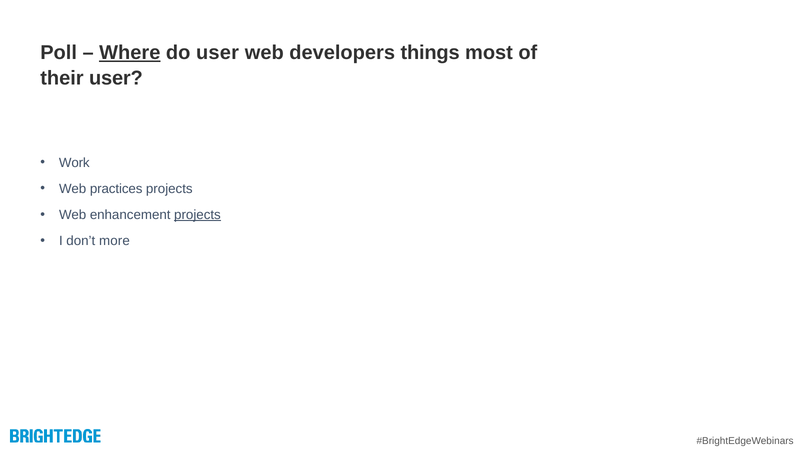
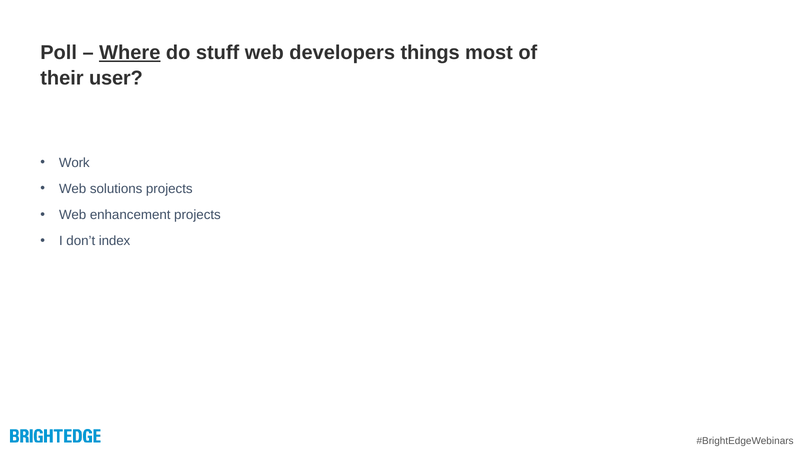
do user: user -> stuff
practices: practices -> solutions
projects at (197, 215) underline: present -> none
more: more -> index
